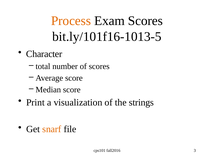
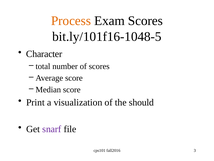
bit.ly/101f16-1013-5: bit.ly/101f16-1013-5 -> bit.ly/101f16-1048-5
strings: strings -> should
snarf colour: orange -> purple
